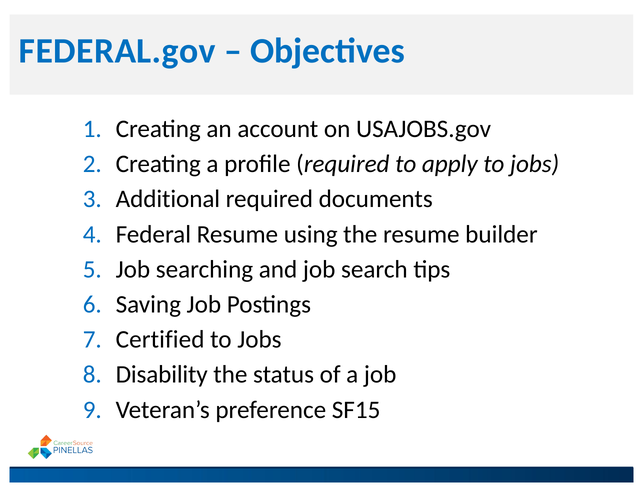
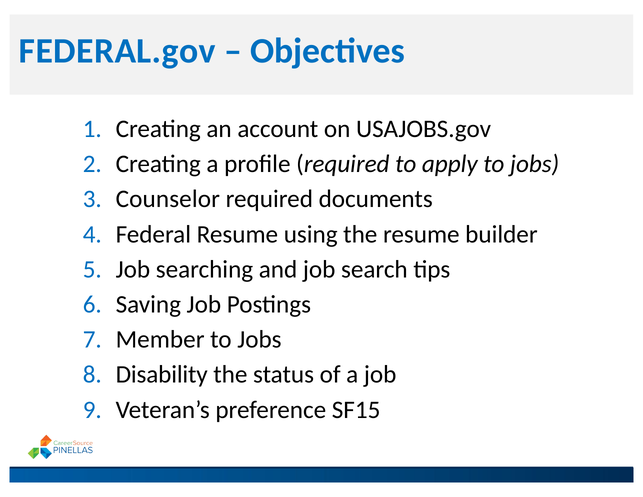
Additional: Additional -> Counselor
Certified: Certified -> Member
